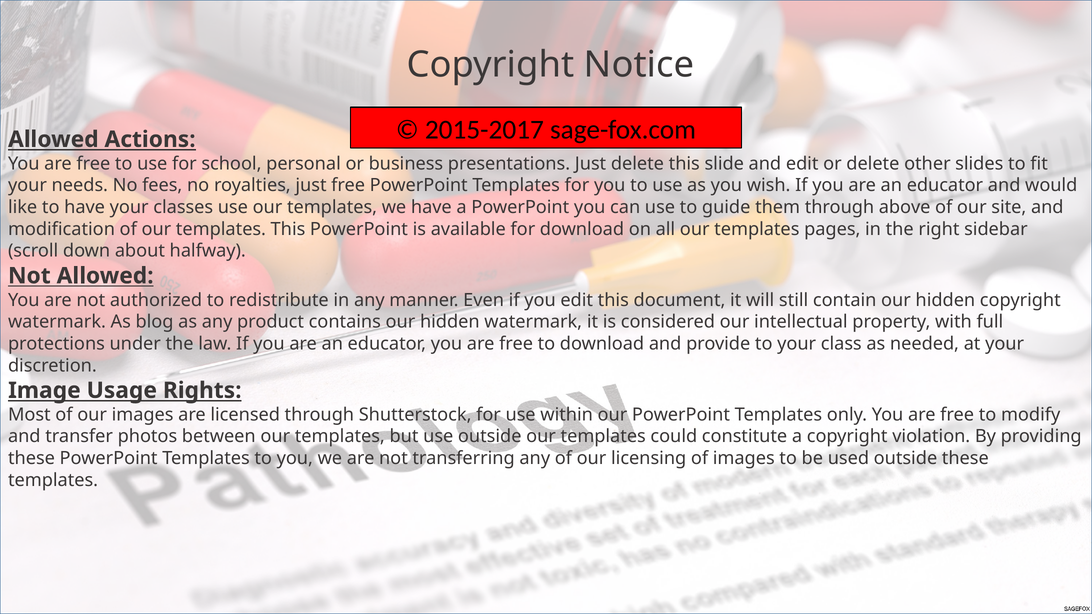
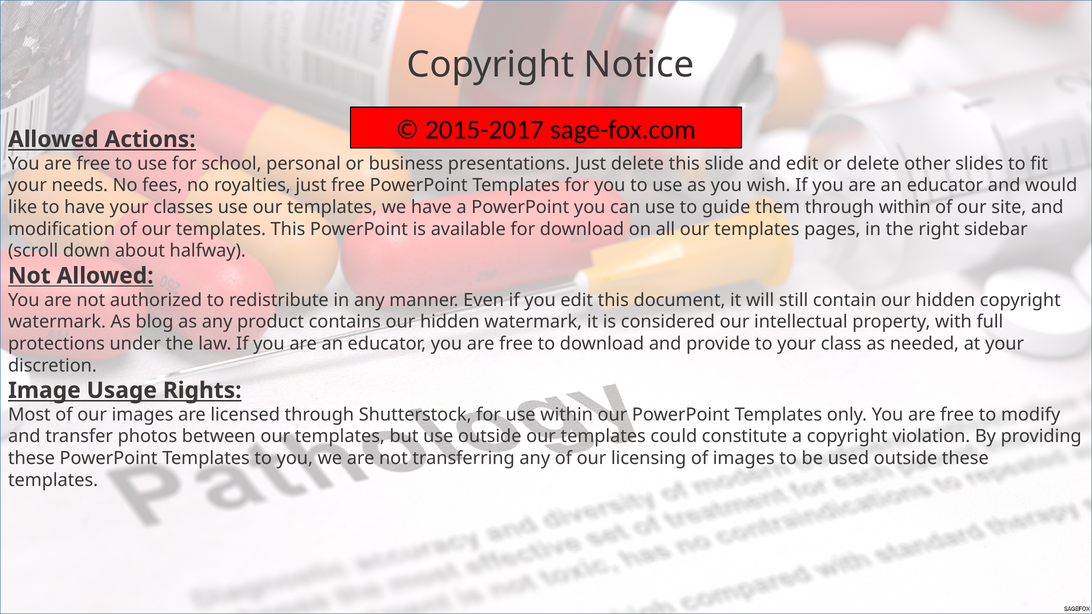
through above: above -> within
